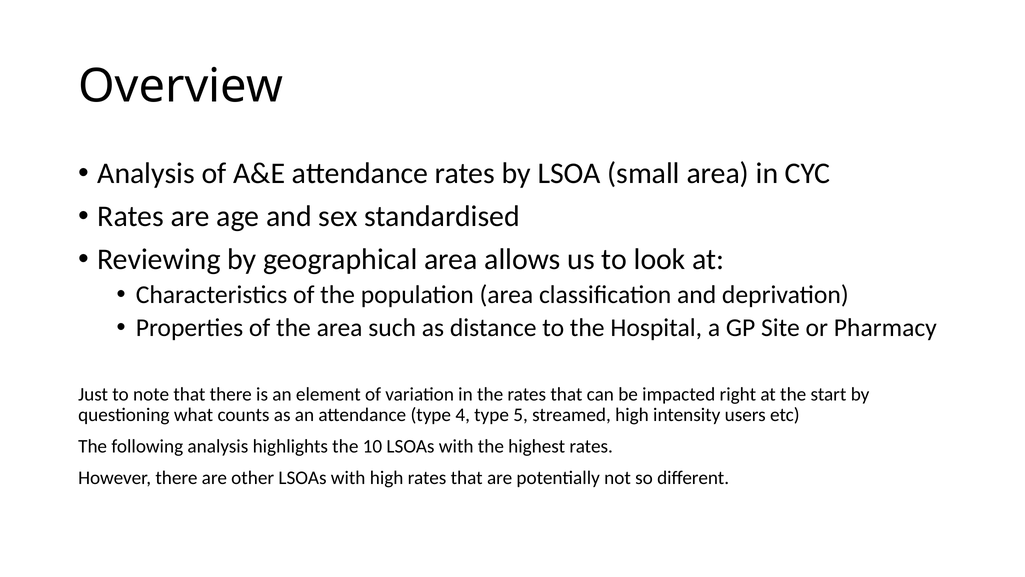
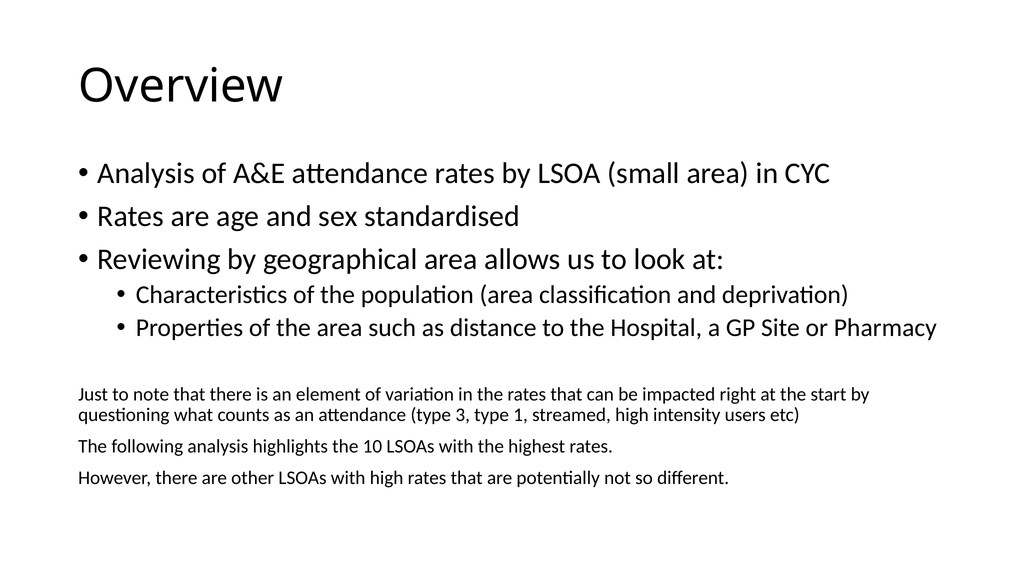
4: 4 -> 3
5: 5 -> 1
